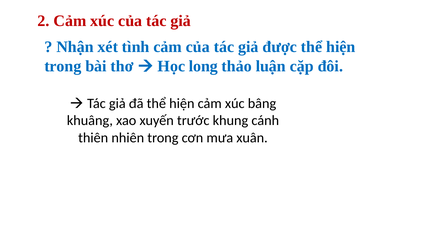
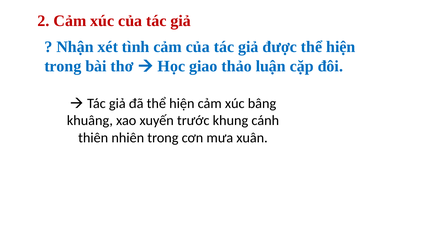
long: long -> giao
